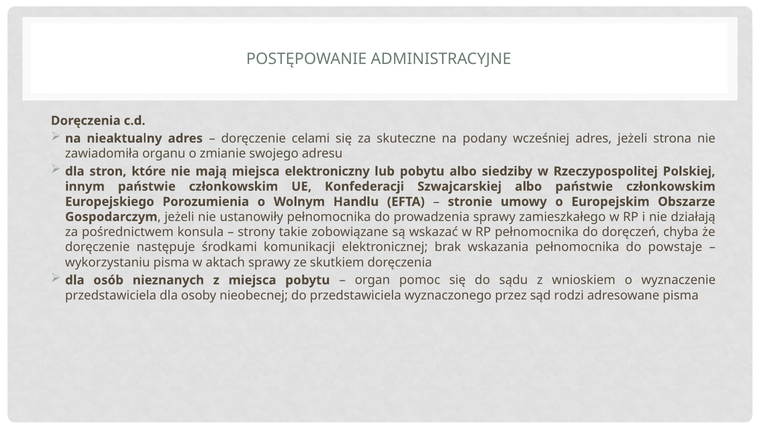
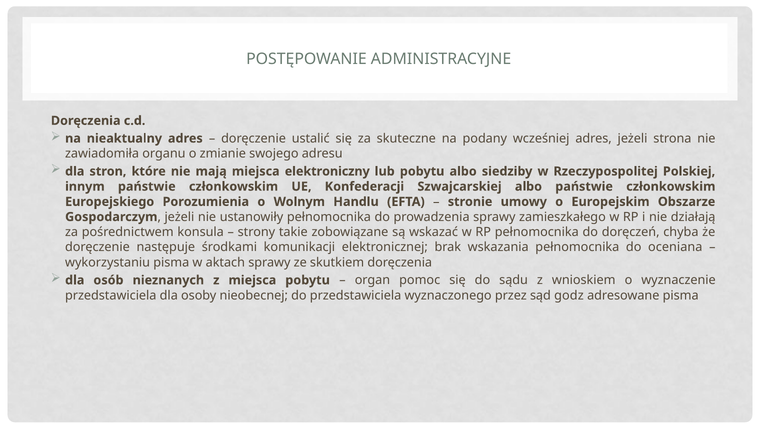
celami: celami -> ustalić
powstaje: powstaje -> oceniana
rodzi: rodzi -> godz
